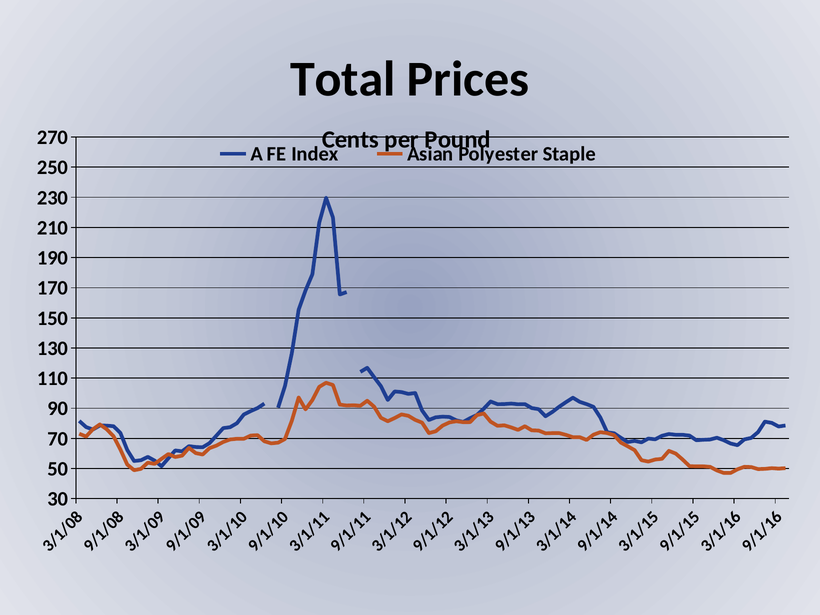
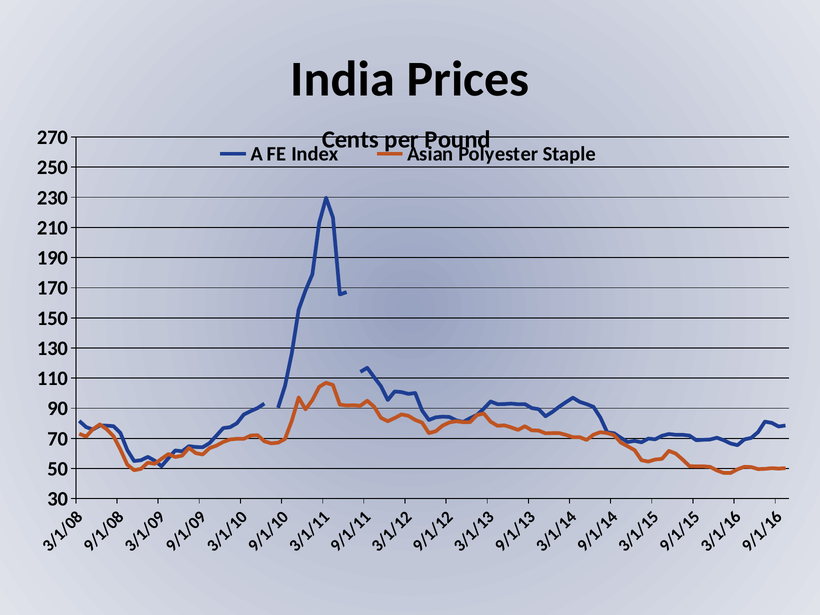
Total: Total -> India
